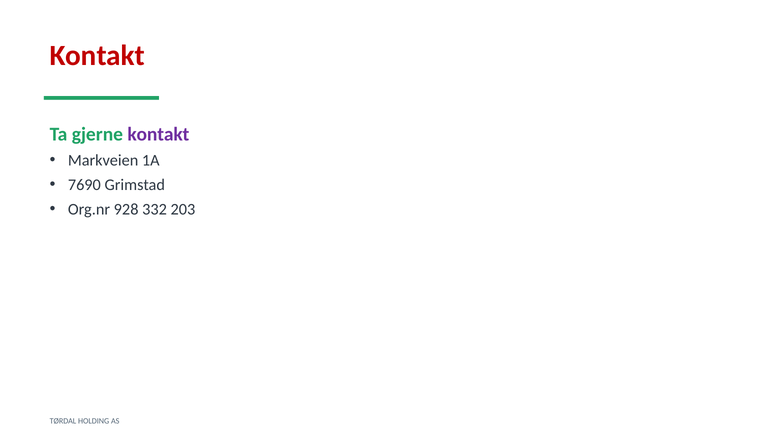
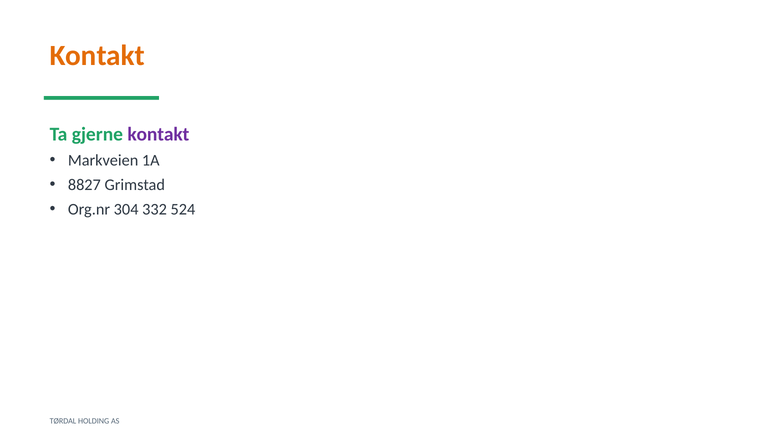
Kontakt at (97, 56) colour: red -> orange
7690: 7690 -> 8827
928: 928 -> 304
203: 203 -> 524
